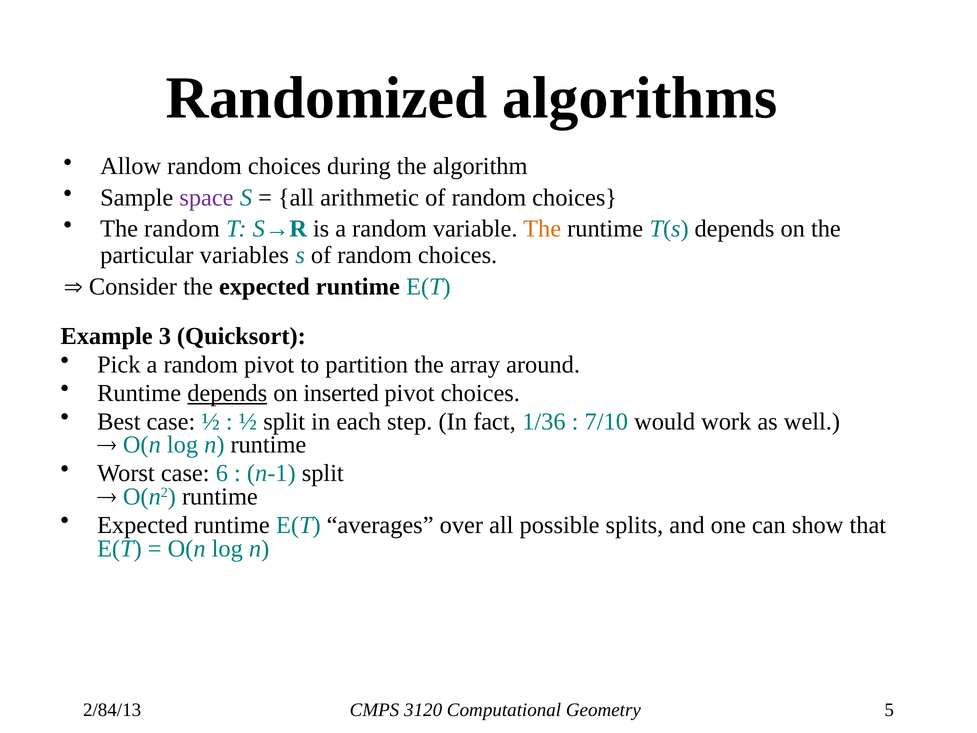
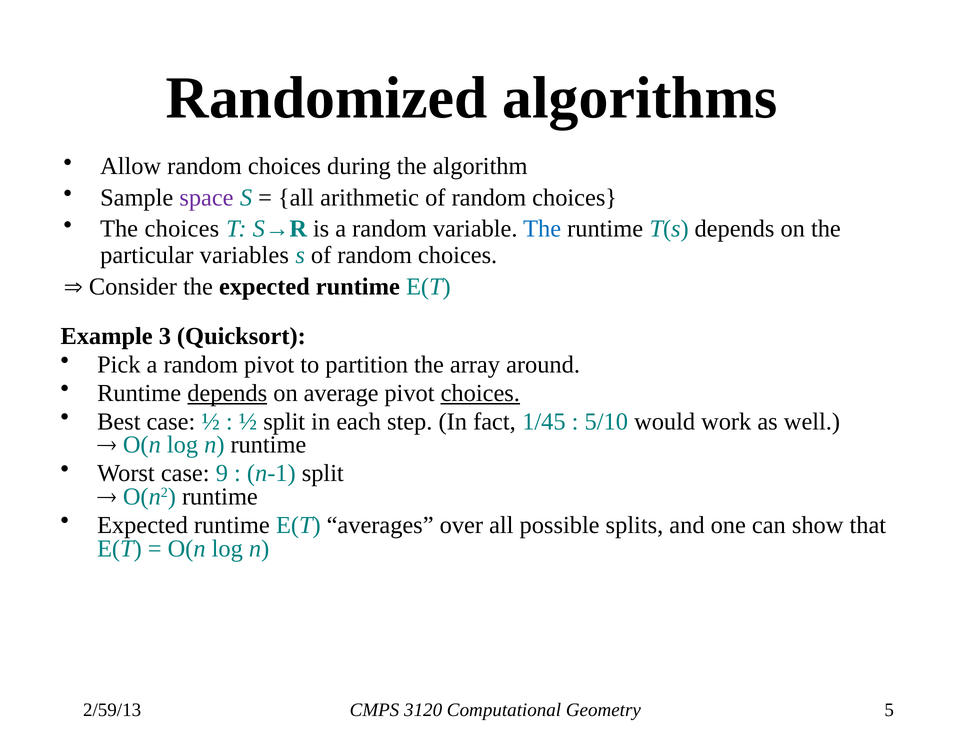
The random: random -> choices
The at (542, 229) colour: orange -> blue
inserted: inserted -> average
choices at (480, 393) underline: none -> present
1/36: 1/36 -> 1/45
7/10: 7/10 -> 5/10
6: 6 -> 9
2/84/13: 2/84/13 -> 2/59/13
